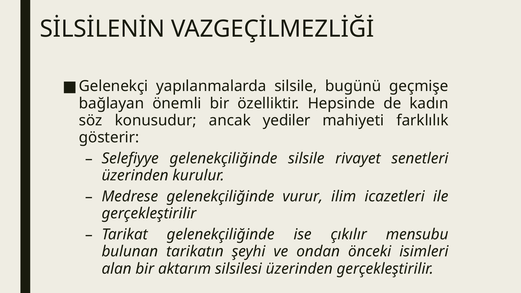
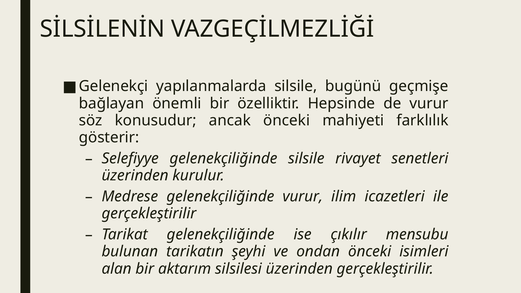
de kadın: kadın -> vurur
ancak yediler: yediler -> önceki
